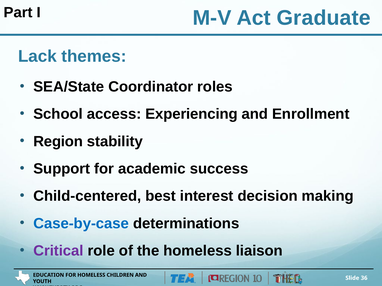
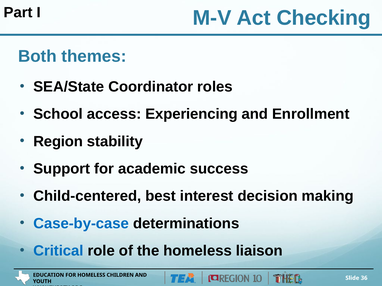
Graduate: Graduate -> Checking
Lack: Lack -> Both
Critical colour: purple -> blue
